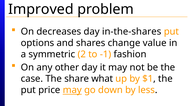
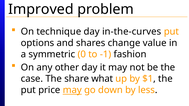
decreases: decreases -> technique
in-the-shares: in-the-shares -> in-the-curves
2: 2 -> 0
